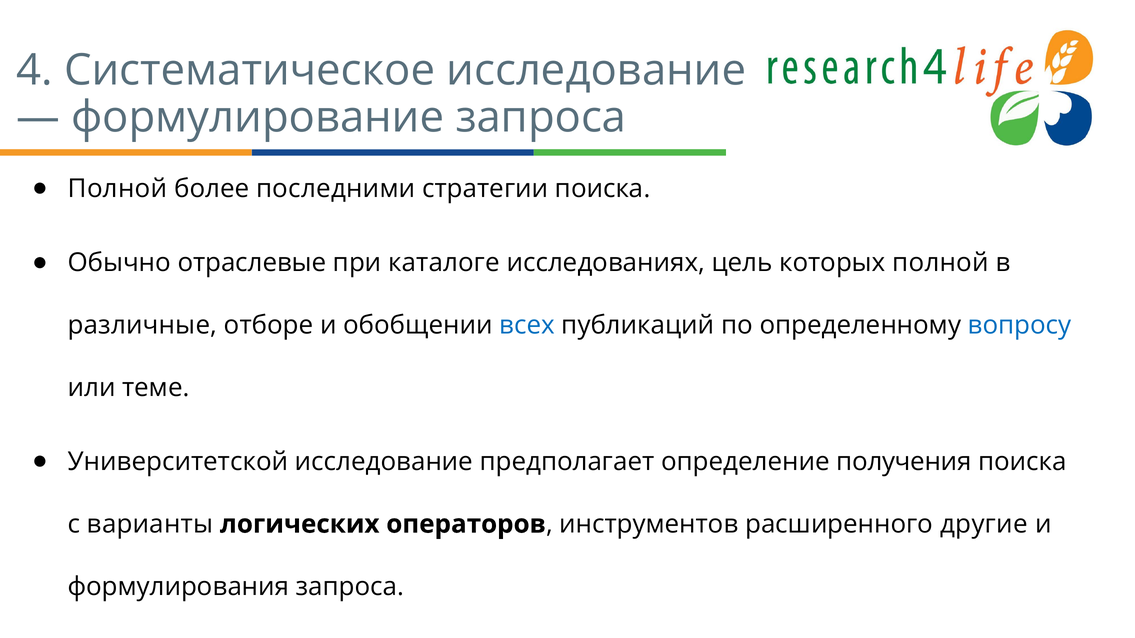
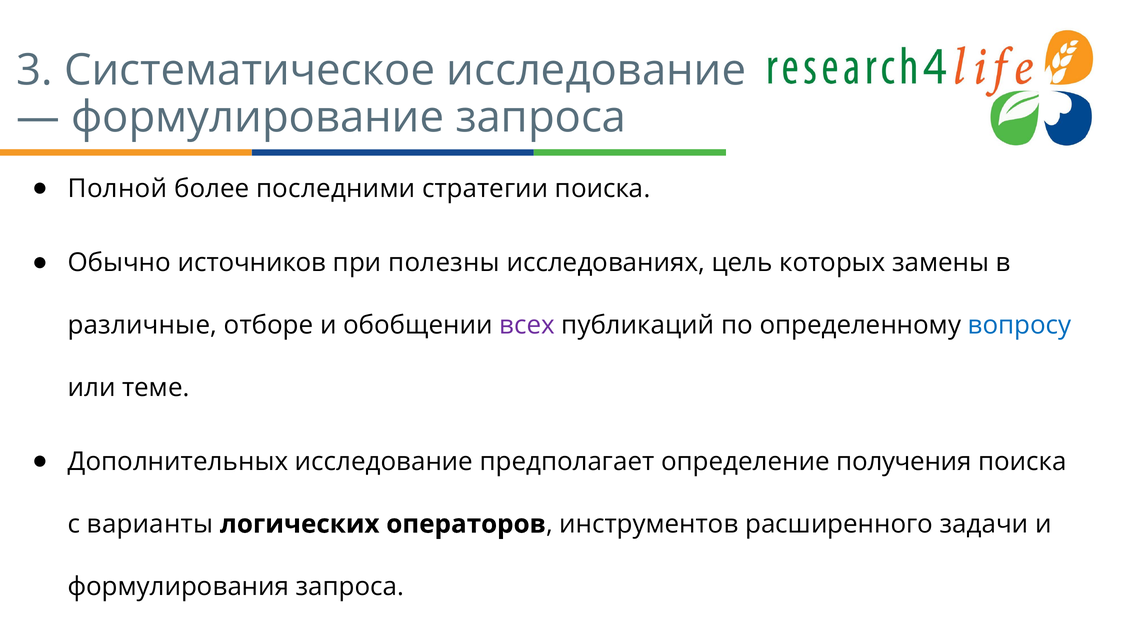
4: 4 -> 3
отраслевые: отраслевые -> источников
каталоге: каталоге -> полезны
которых полной: полной -> замены
всех colour: blue -> purple
Университетской: Университетской -> Дополнительных
другие: другие -> задачи
